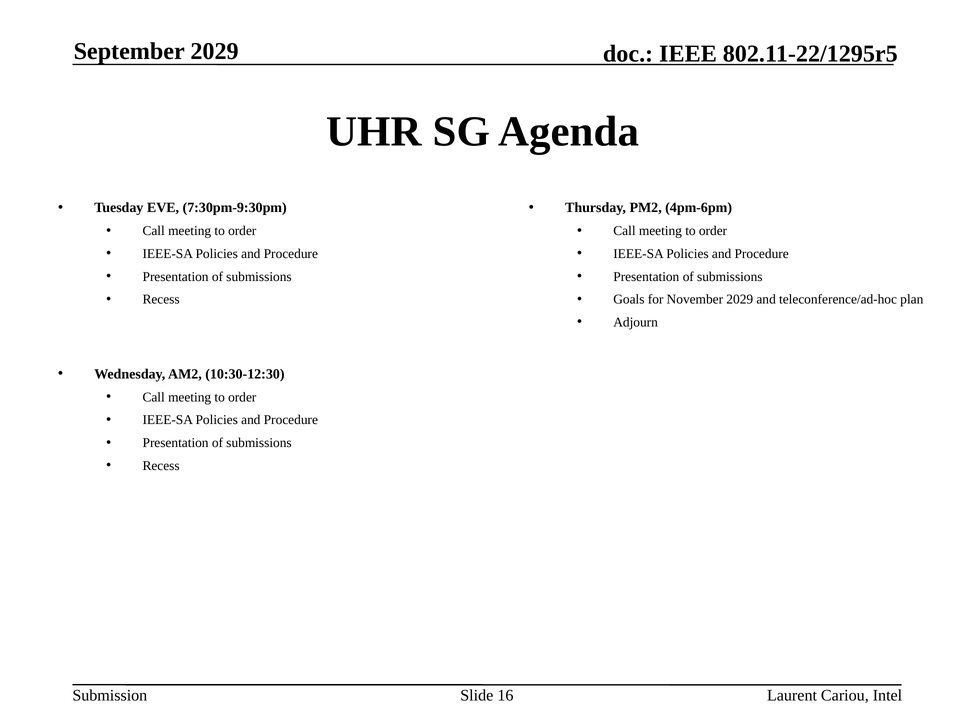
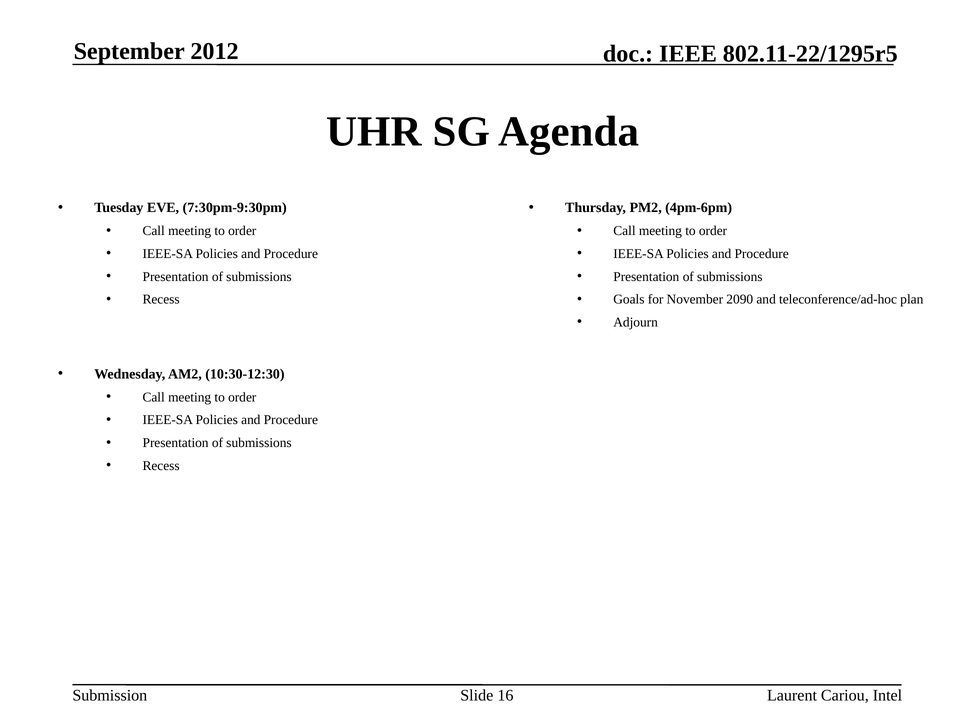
September 2029: 2029 -> 2012
November 2029: 2029 -> 2090
